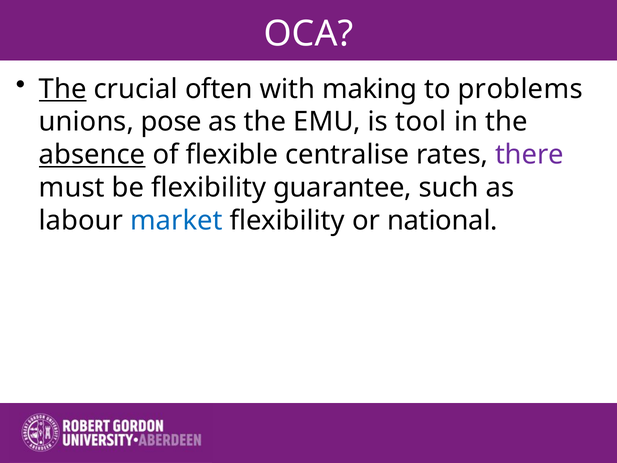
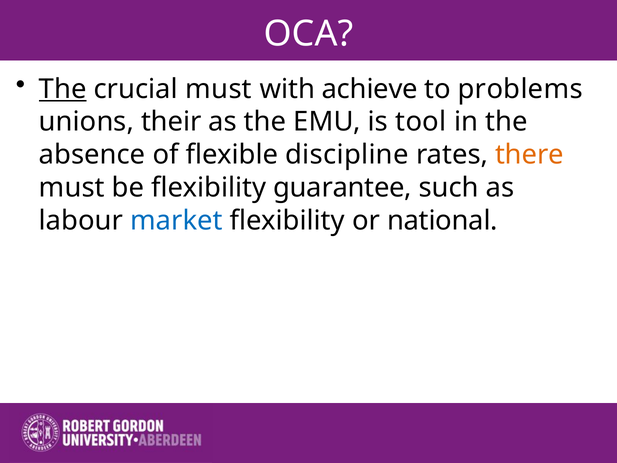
crucial often: often -> must
making: making -> achieve
pose: pose -> their
absence underline: present -> none
centralise: centralise -> discipline
there colour: purple -> orange
